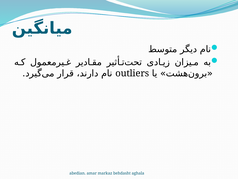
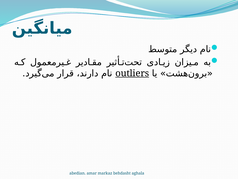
outliers underline: none -> present
